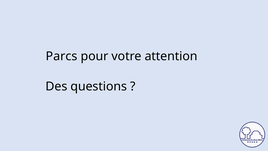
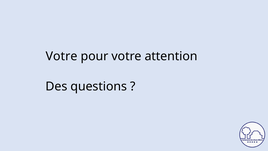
Parcs at (61, 56): Parcs -> Votre
